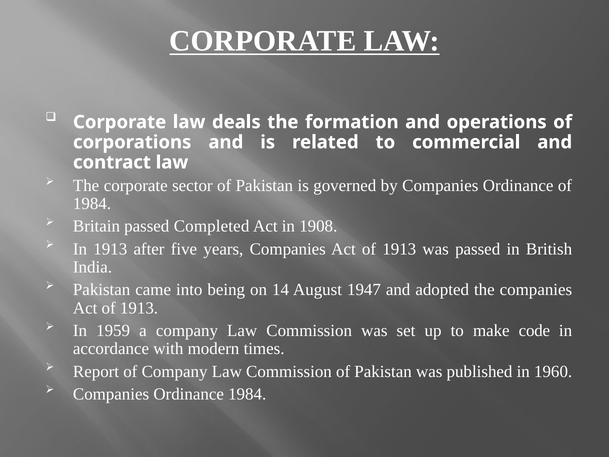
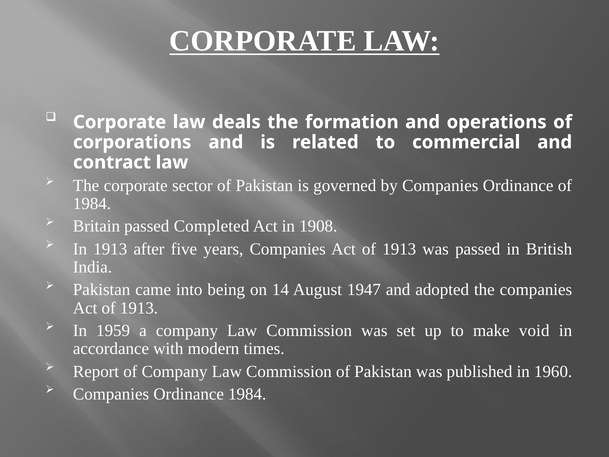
code: code -> void
